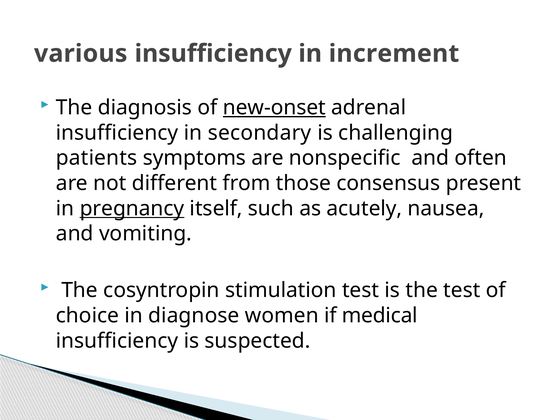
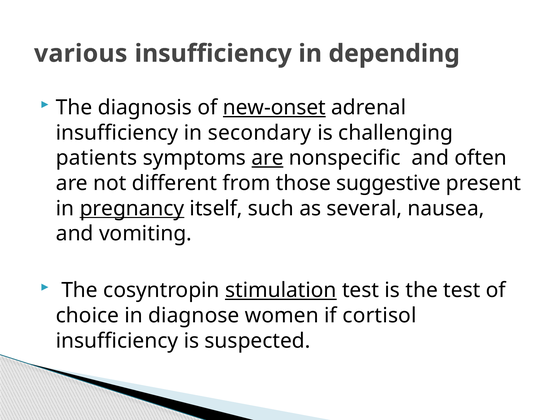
increment: increment -> depending
are at (268, 158) underline: none -> present
consensus: consensus -> suggestive
acutely: acutely -> several
stimulation underline: none -> present
medical: medical -> cortisol
